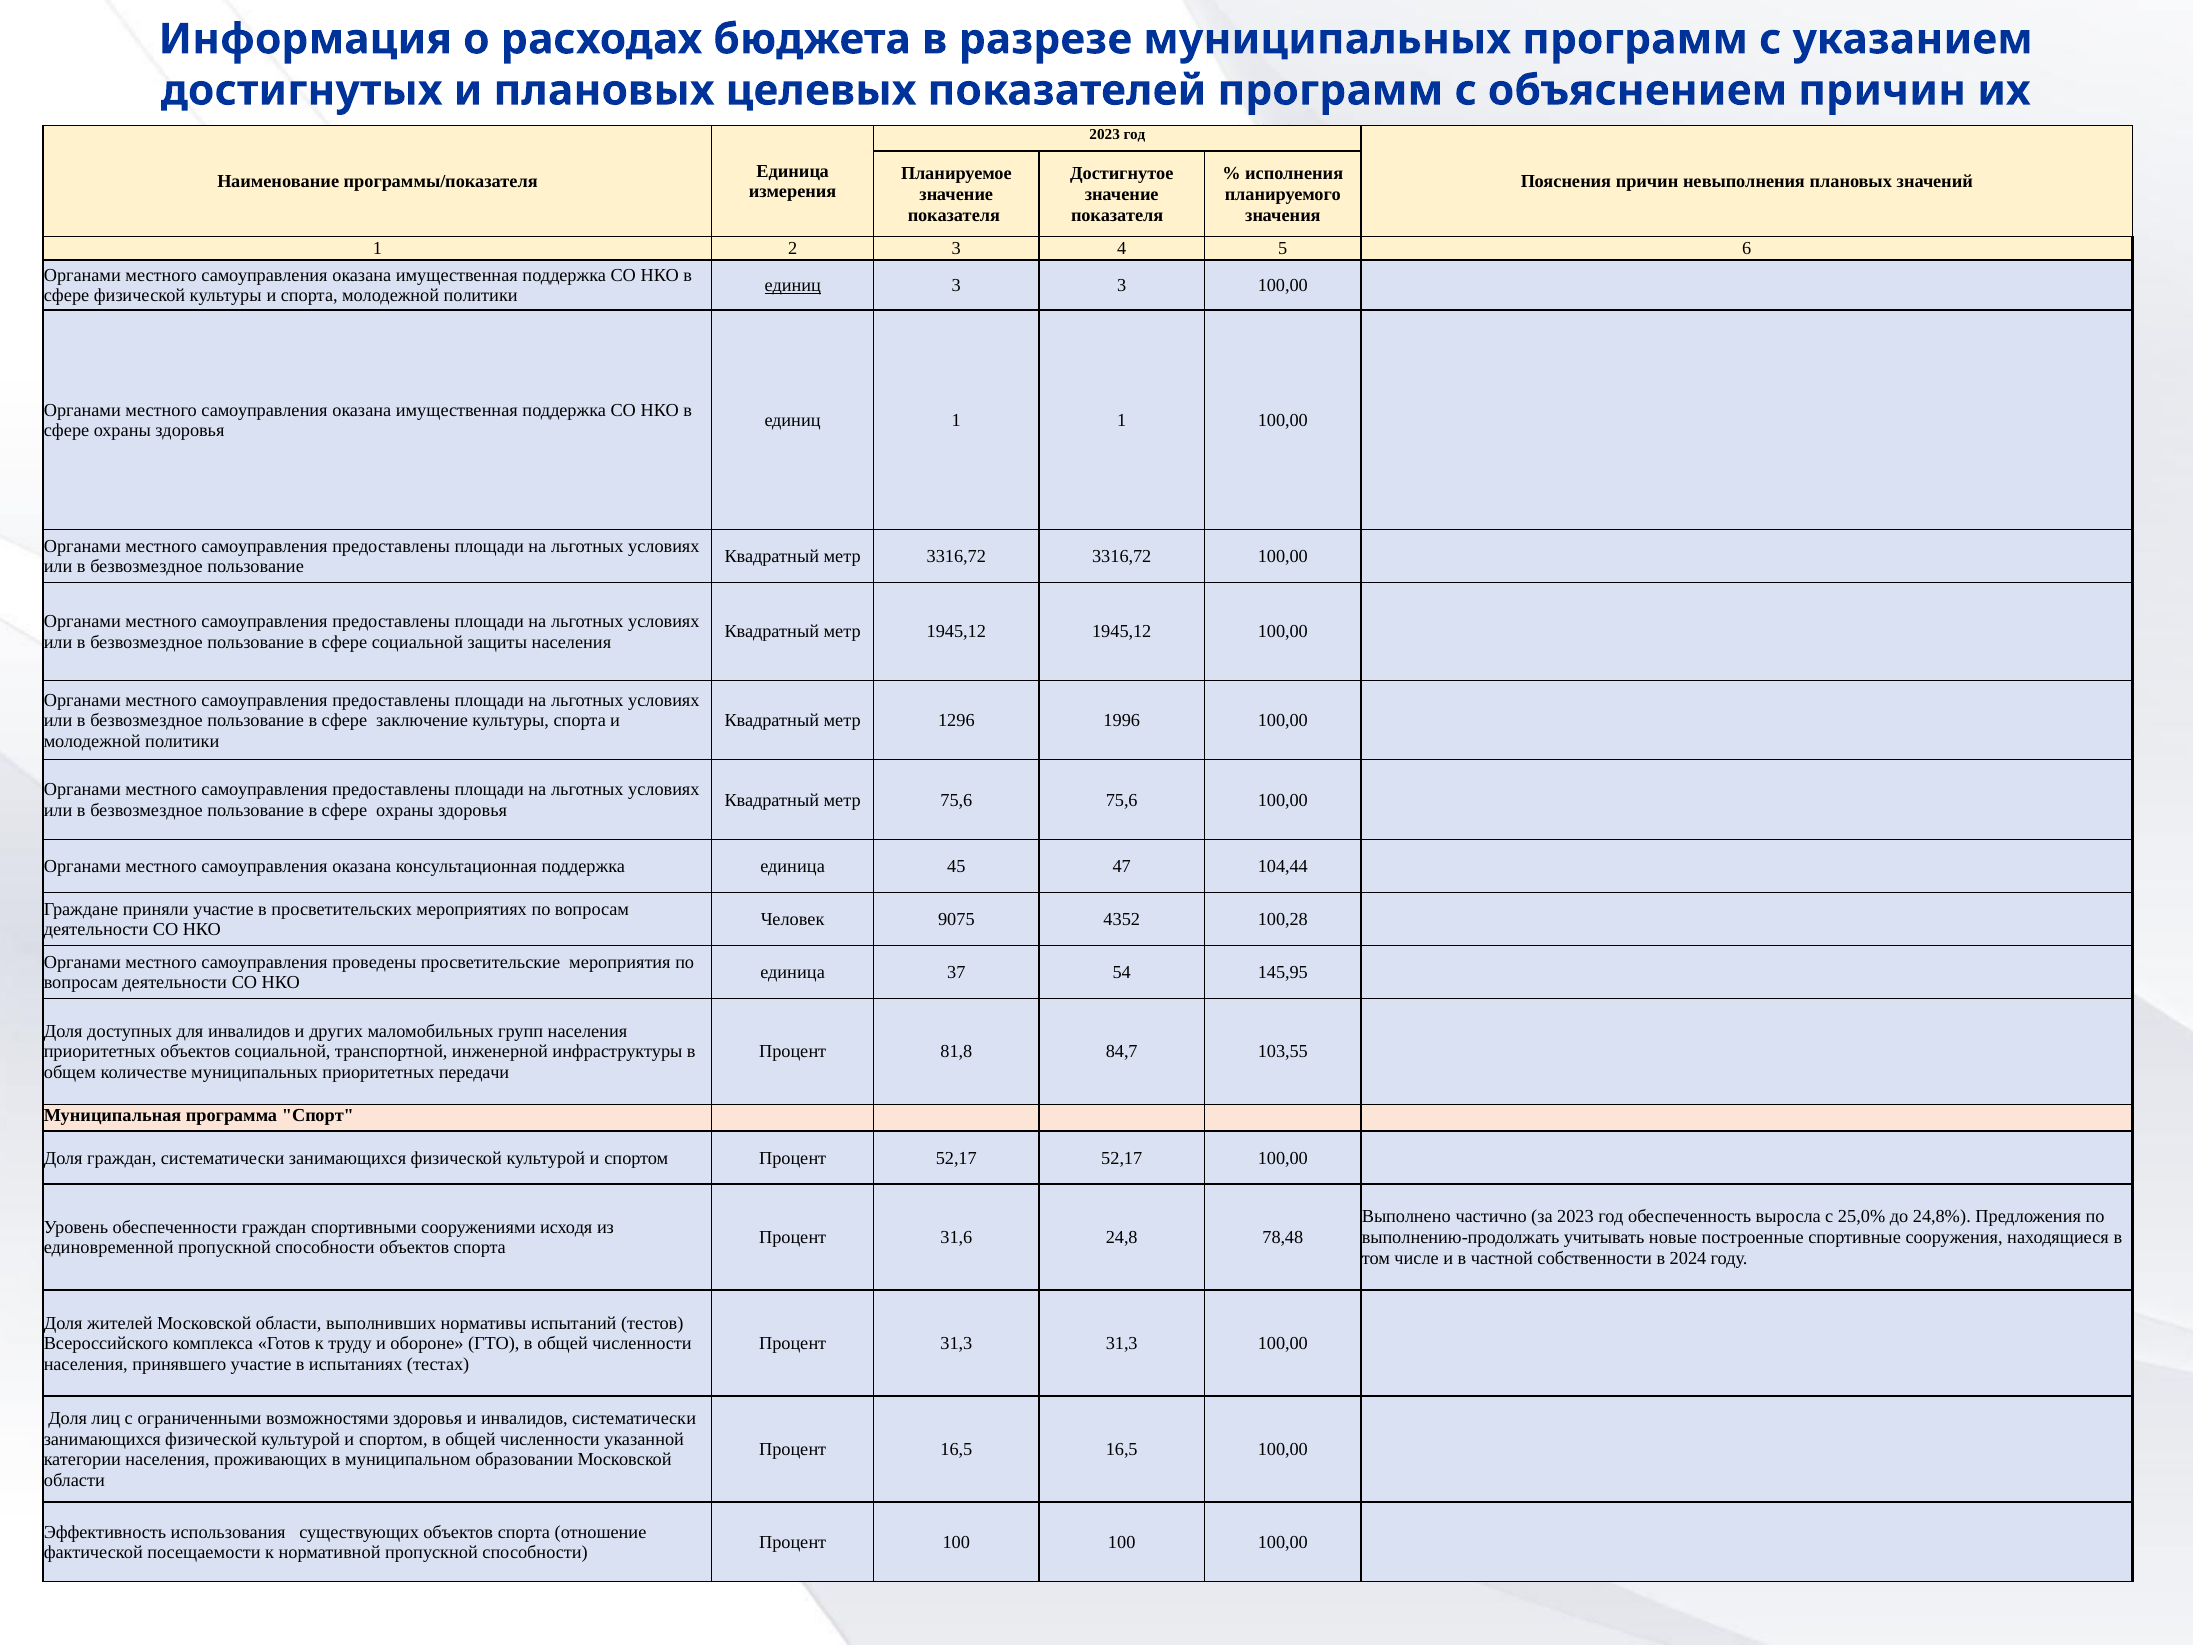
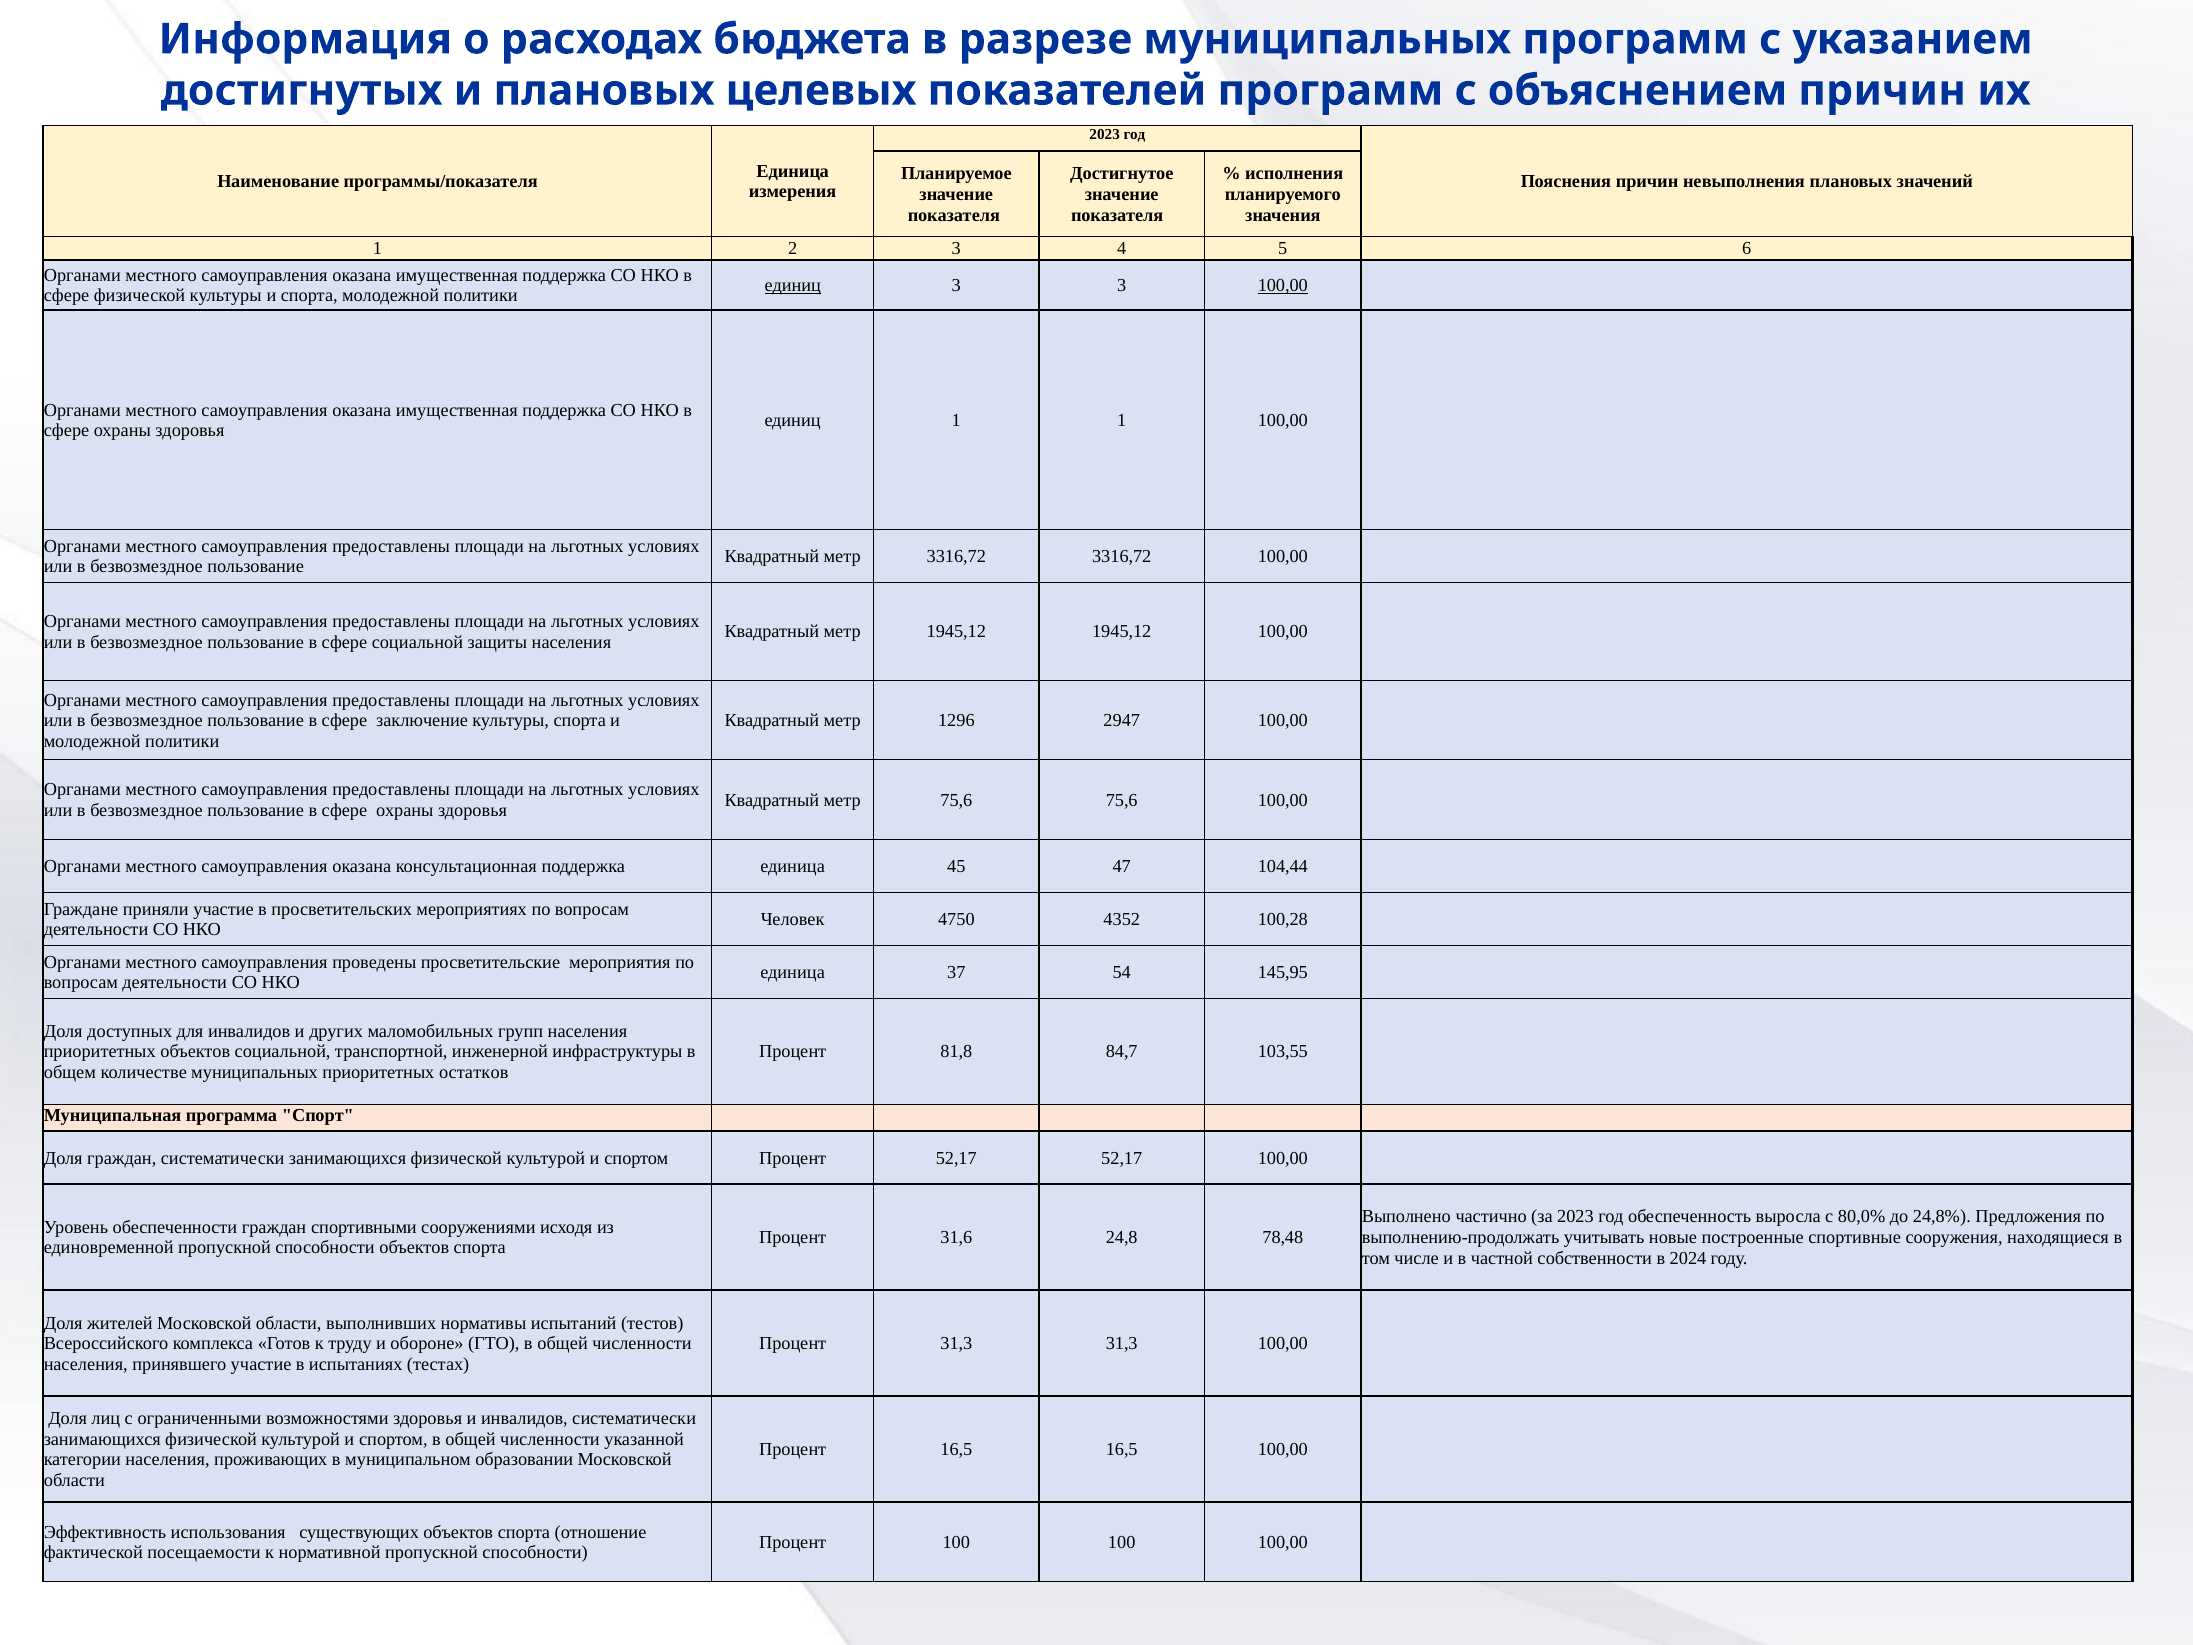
100,00 at (1283, 286) underline: none -> present
1996: 1996 -> 2947
9075: 9075 -> 4750
передачи: передачи -> остатков
25,0%: 25,0% -> 80,0%
